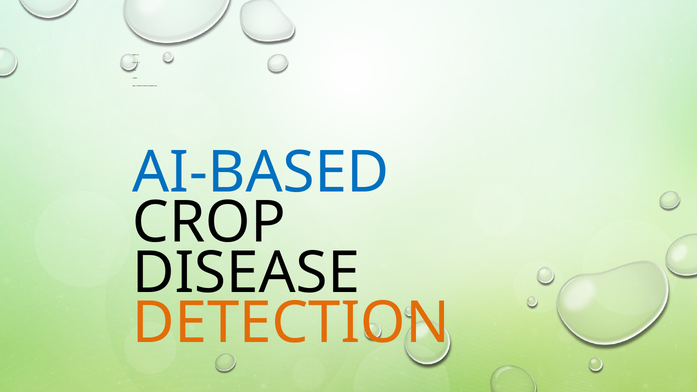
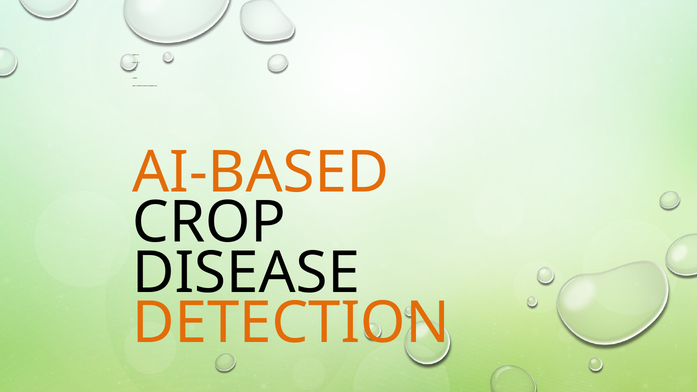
AI-BASED colour: blue -> orange
